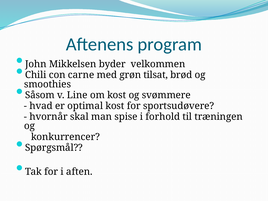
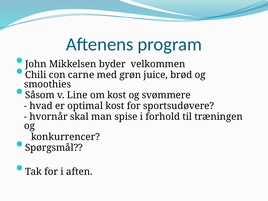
tilsat: tilsat -> juice
